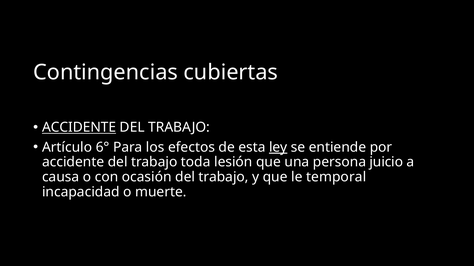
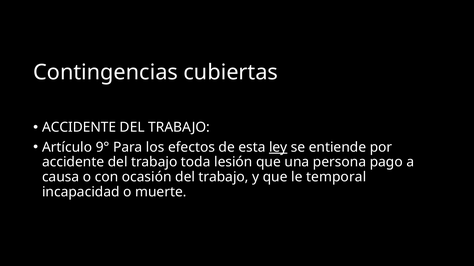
ACCIDENTE at (79, 128) underline: present -> none
6°: 6° -> 9°
juicio: juicio -> pago
